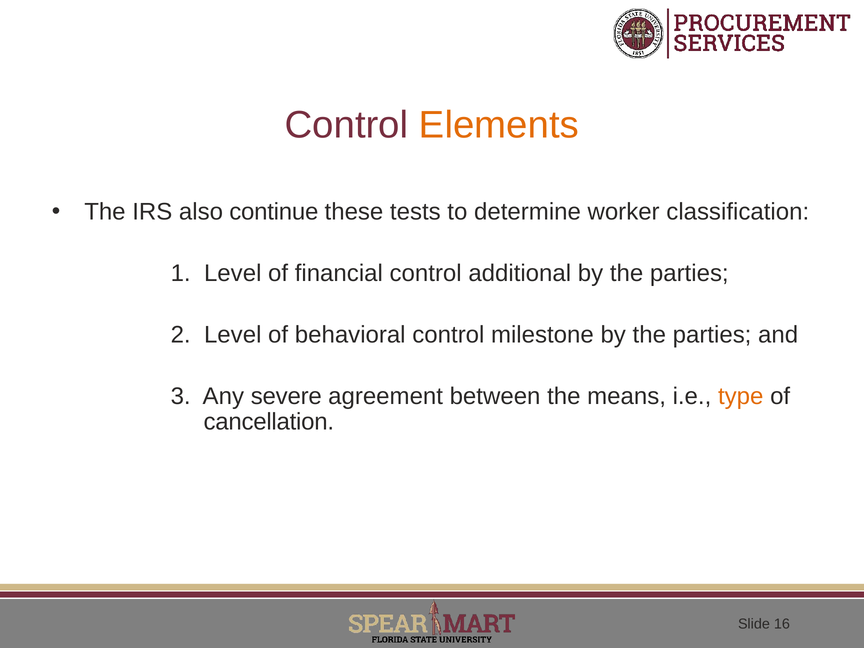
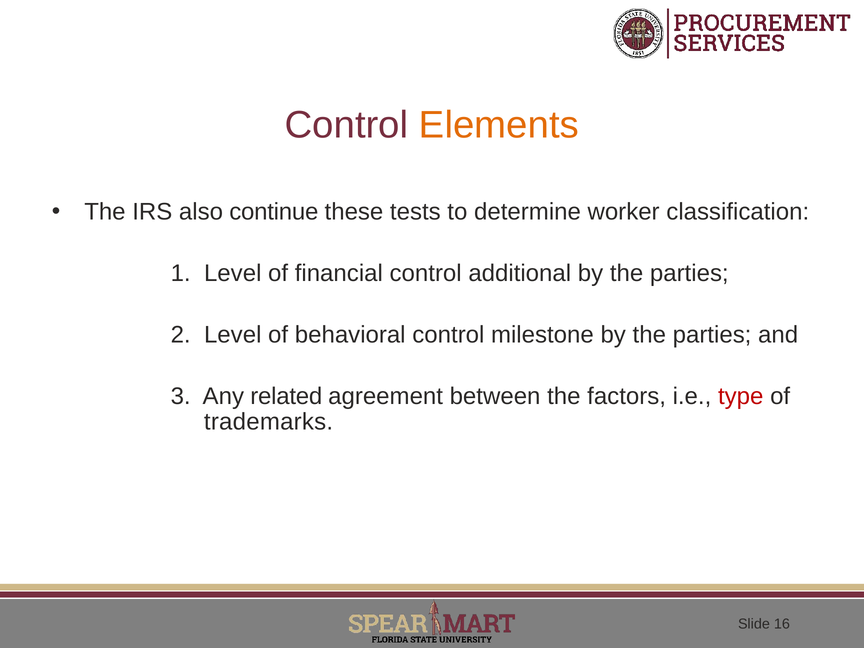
severe: severe -> related
means: means -> factors
type colour: orange -> red
cancellation: cancellation -> trademarks
